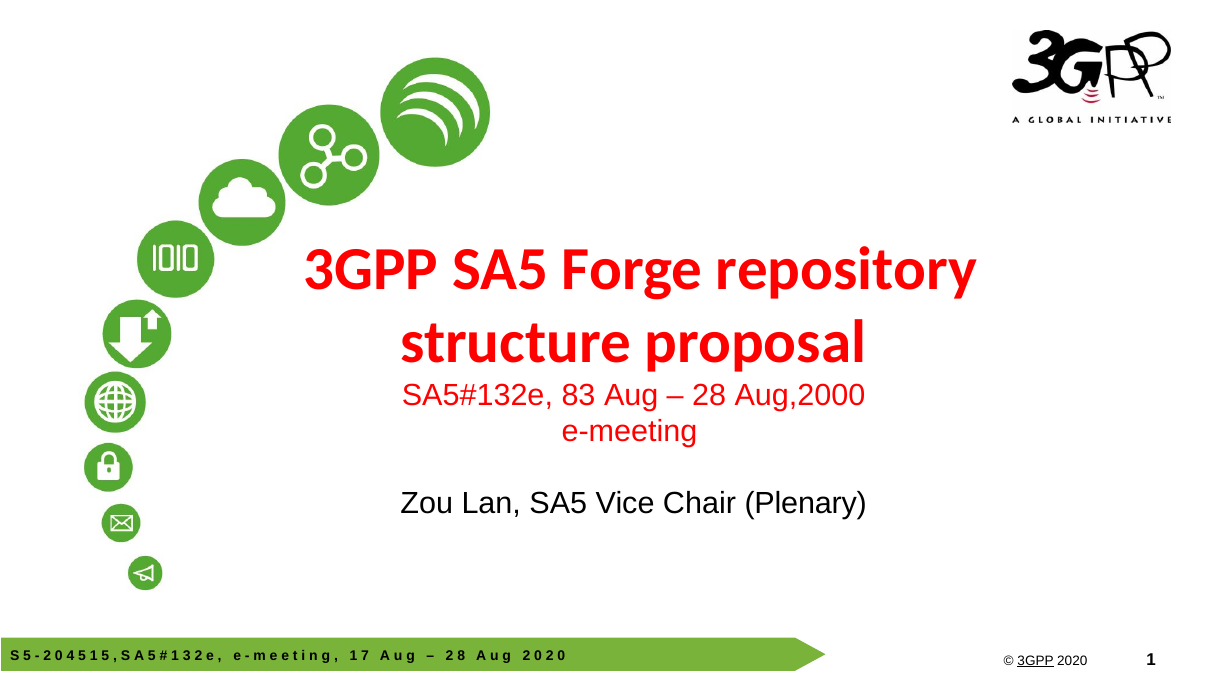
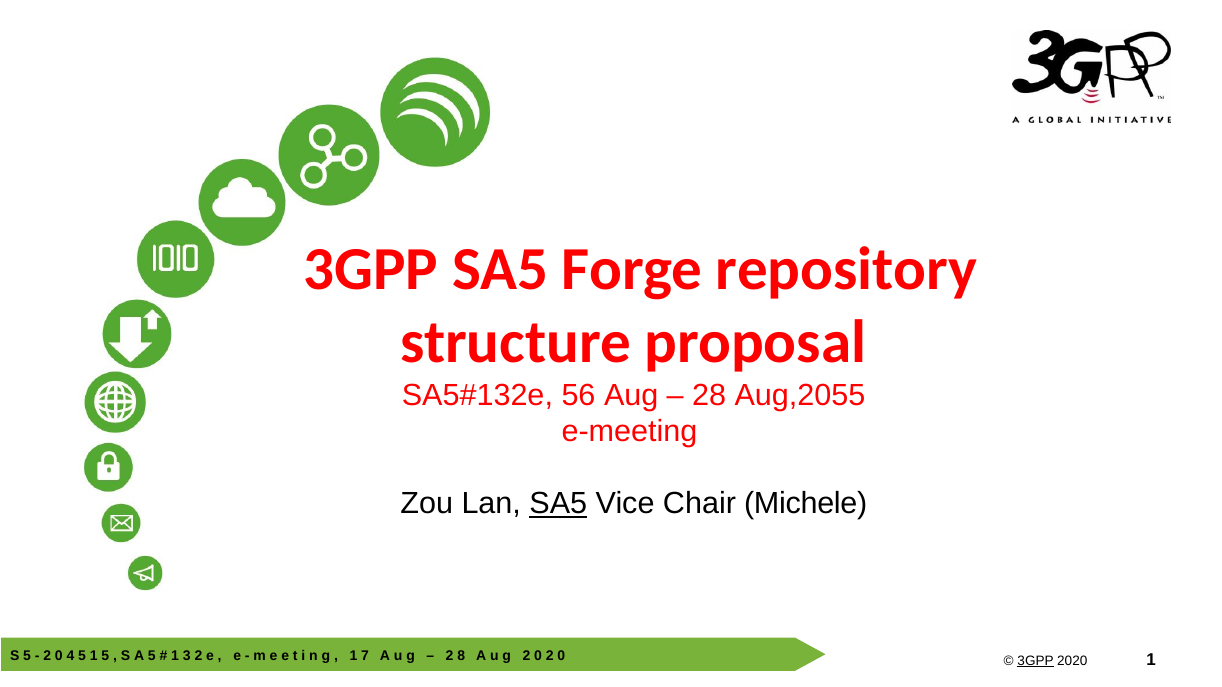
83: 83 -> 56
Aug,2000: Aug,2000 -> Aug,2055
SA5 at (558, 504) underline: none -> present
Plenary: Plenary -> Michele
